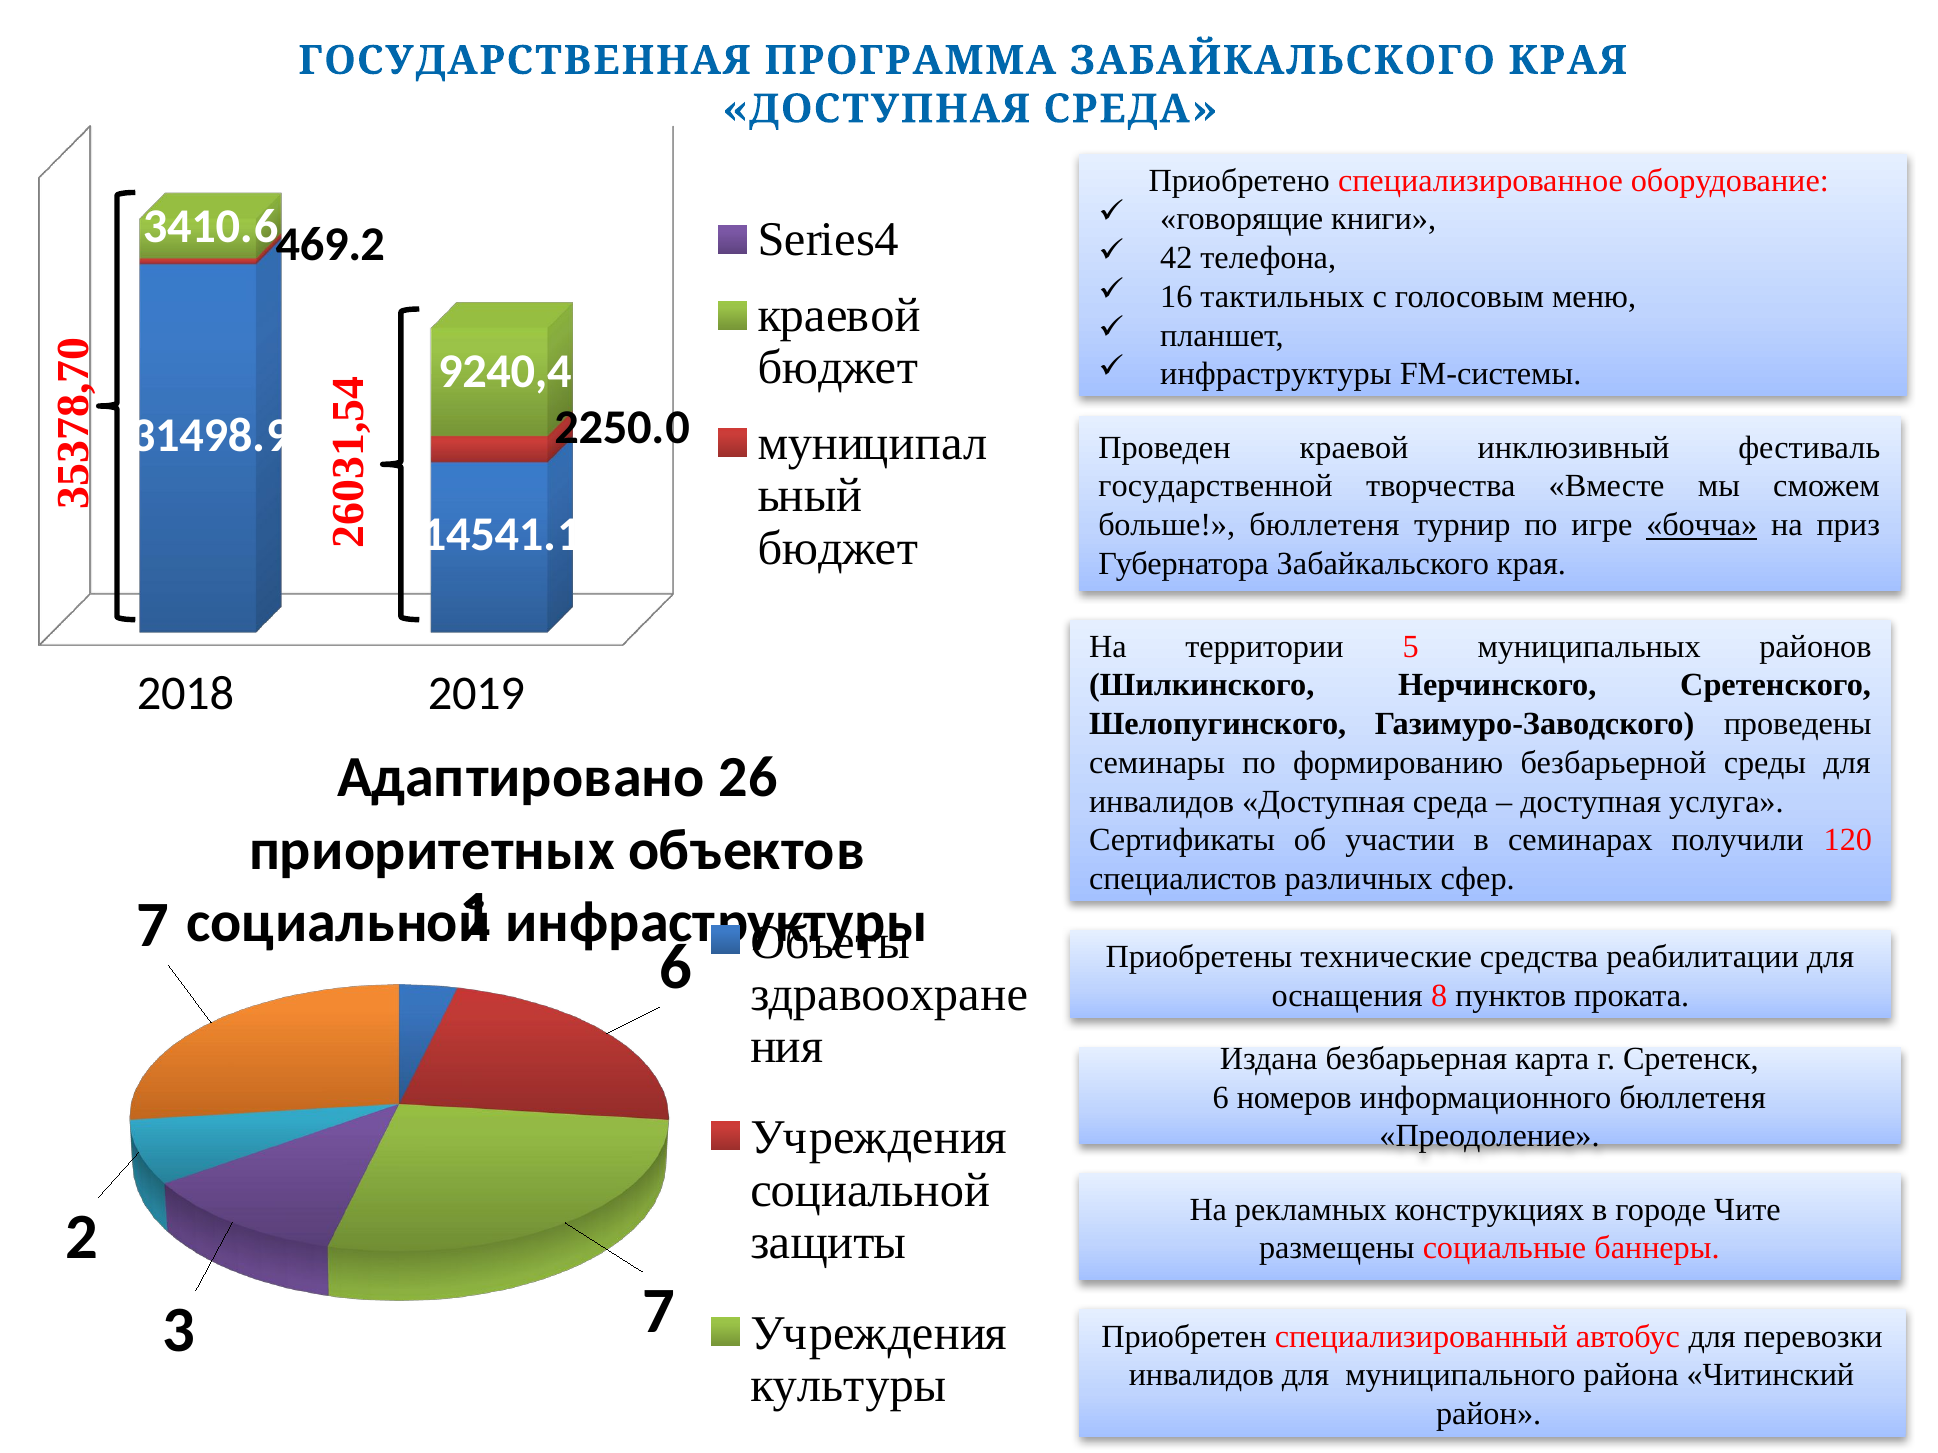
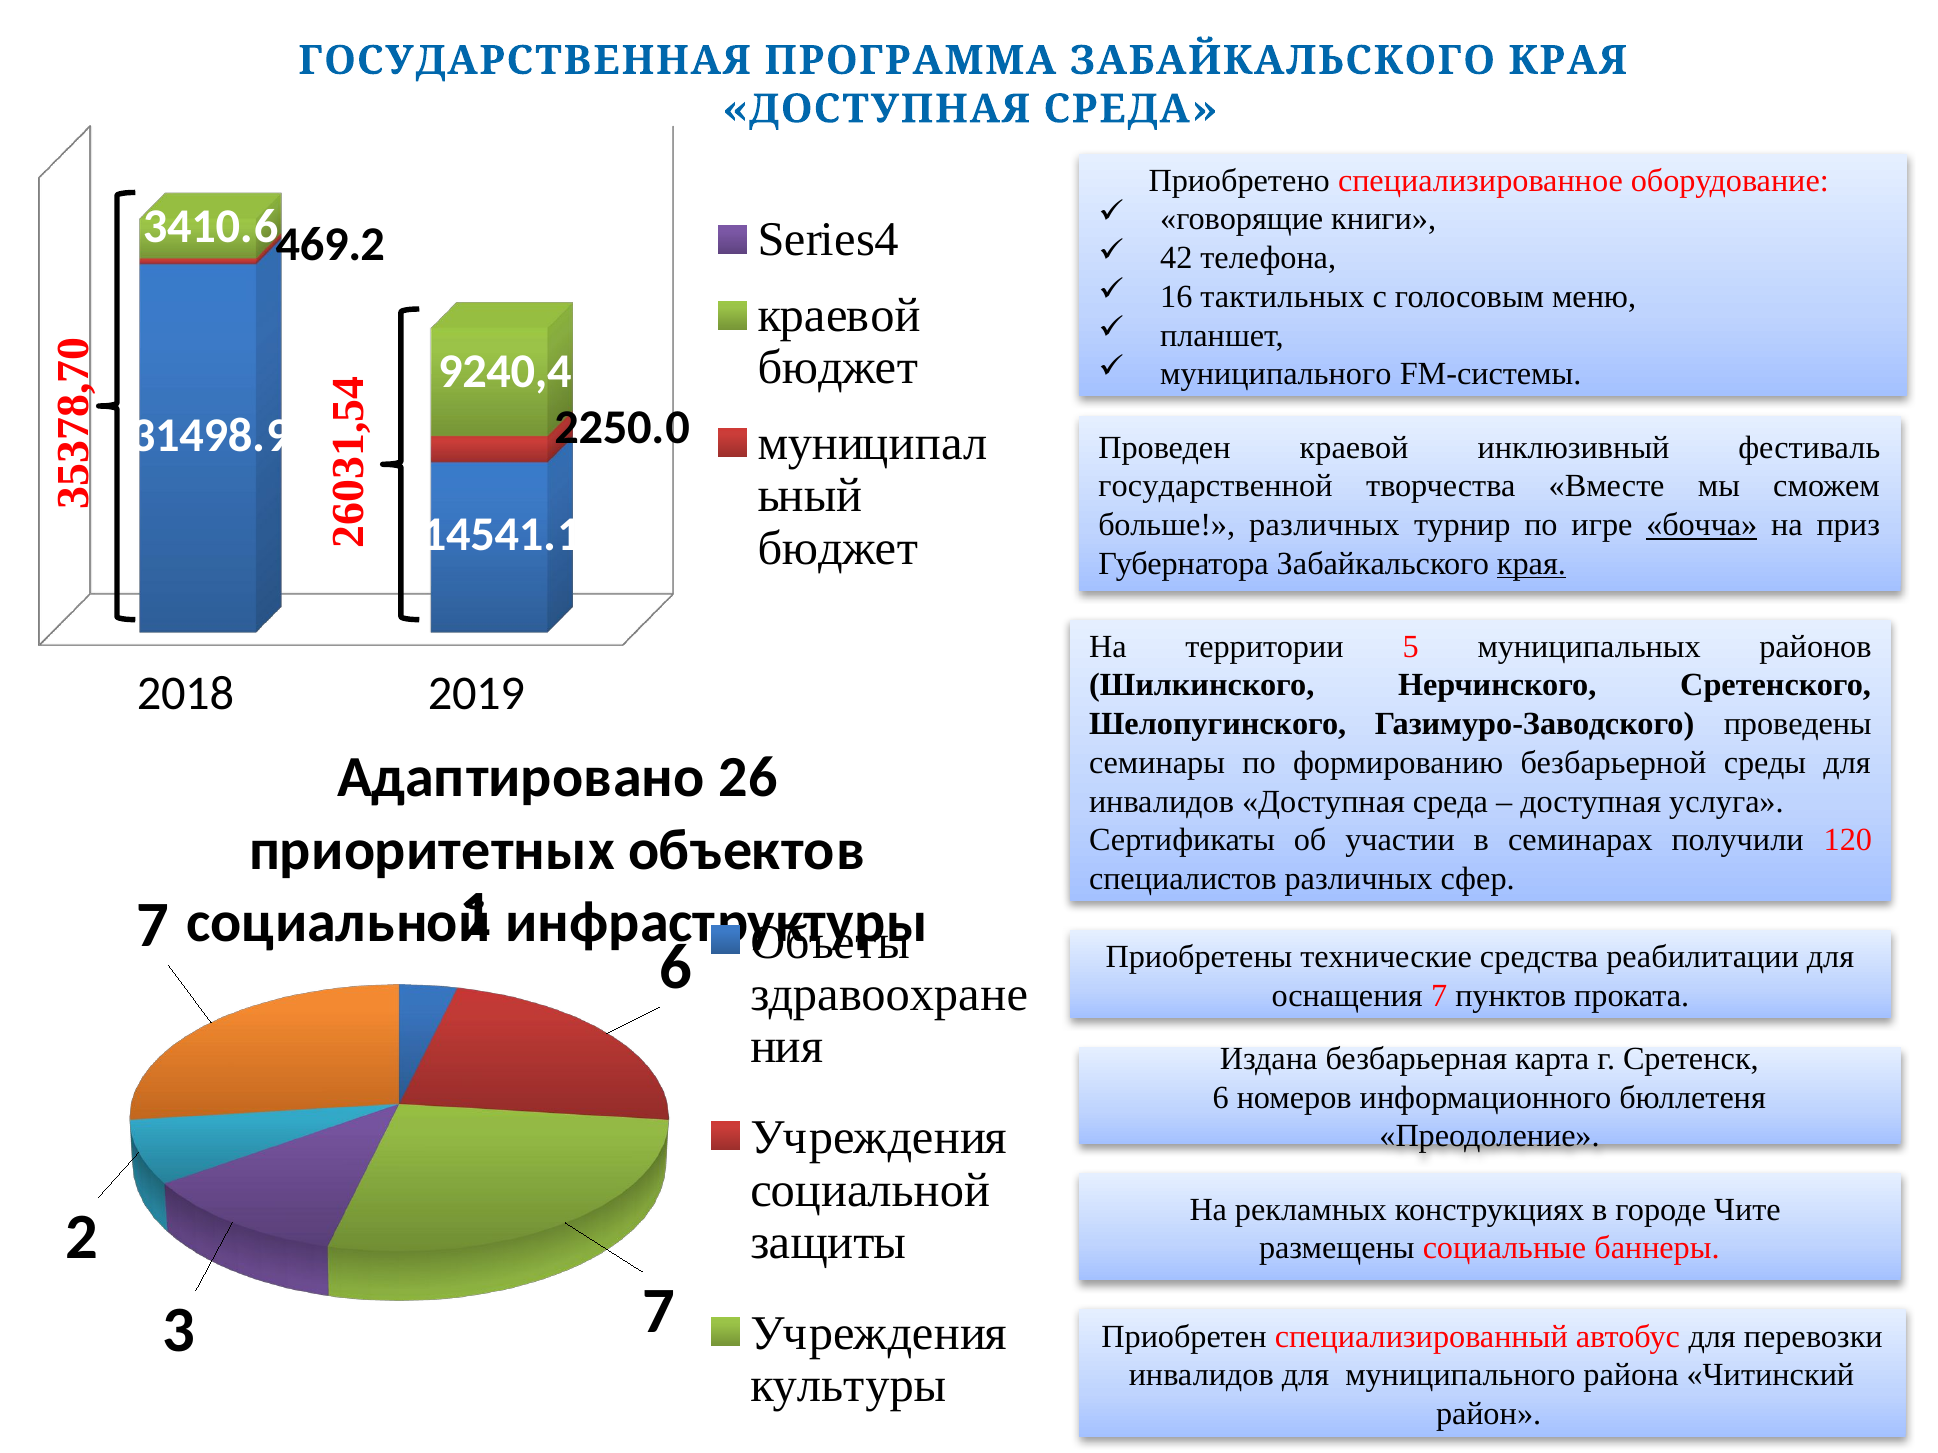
инфраструктуры at (1276, 374): инфраструктуры -> муниципального
больше бюллетеня: бюллетеня -> различных
края at (1531, 564) underline: none -> present
оснащения 8: 8 -> 7
